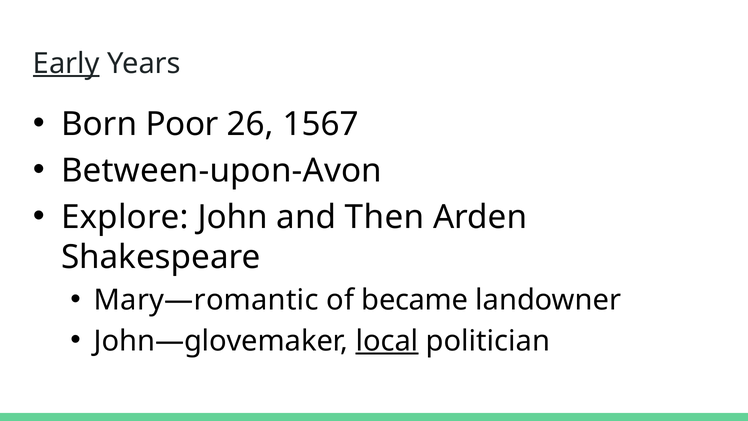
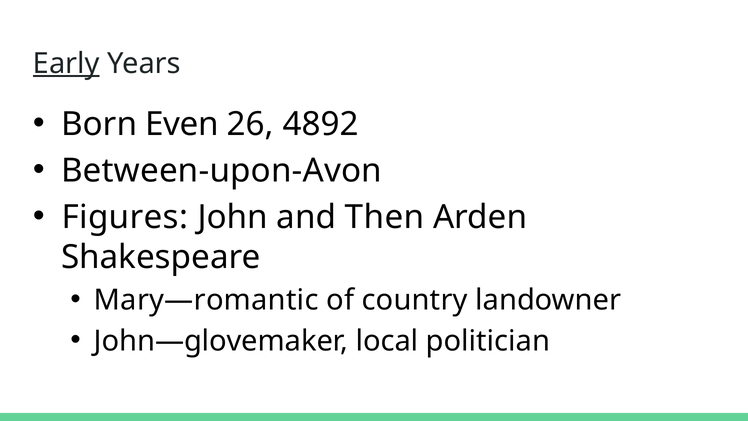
Poor: Poor -> Even
1567: 1567 -> 4892
Explore: Explore -> Figures
became: became -> country
local underline: present -> none
